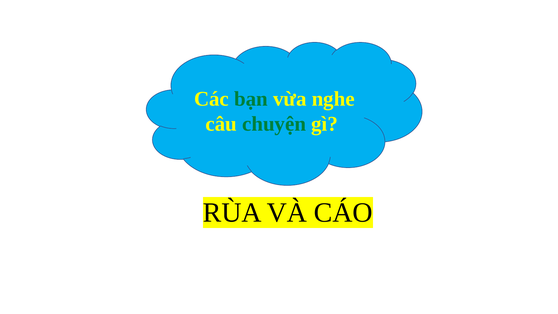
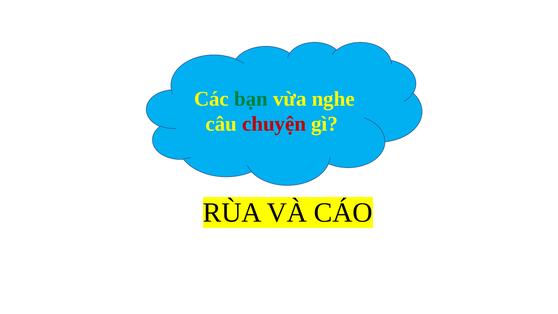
chuyện colour: green -> red
